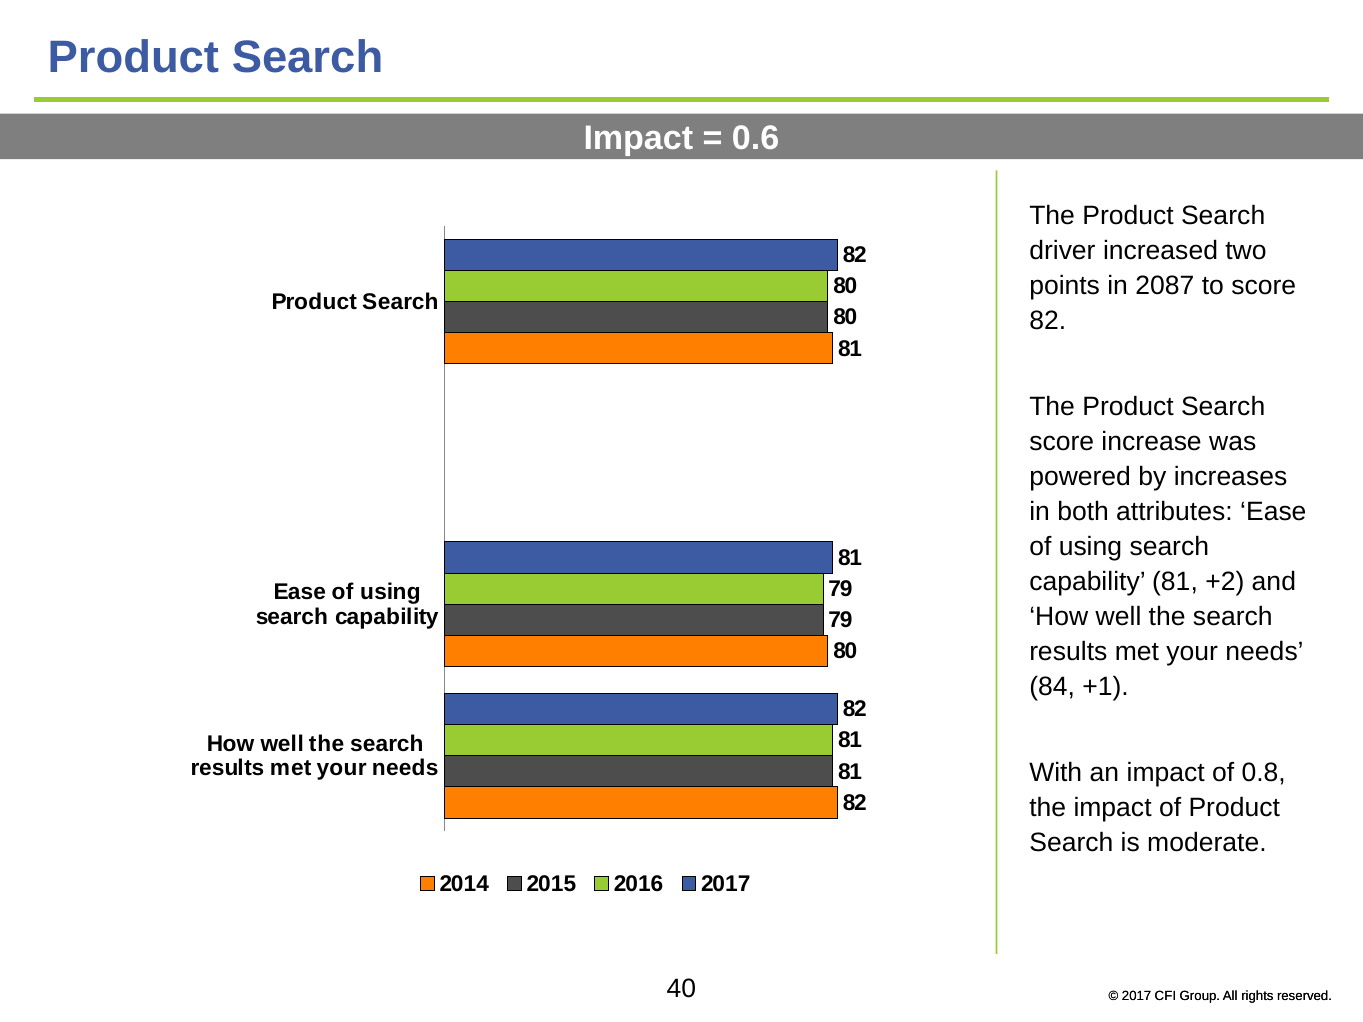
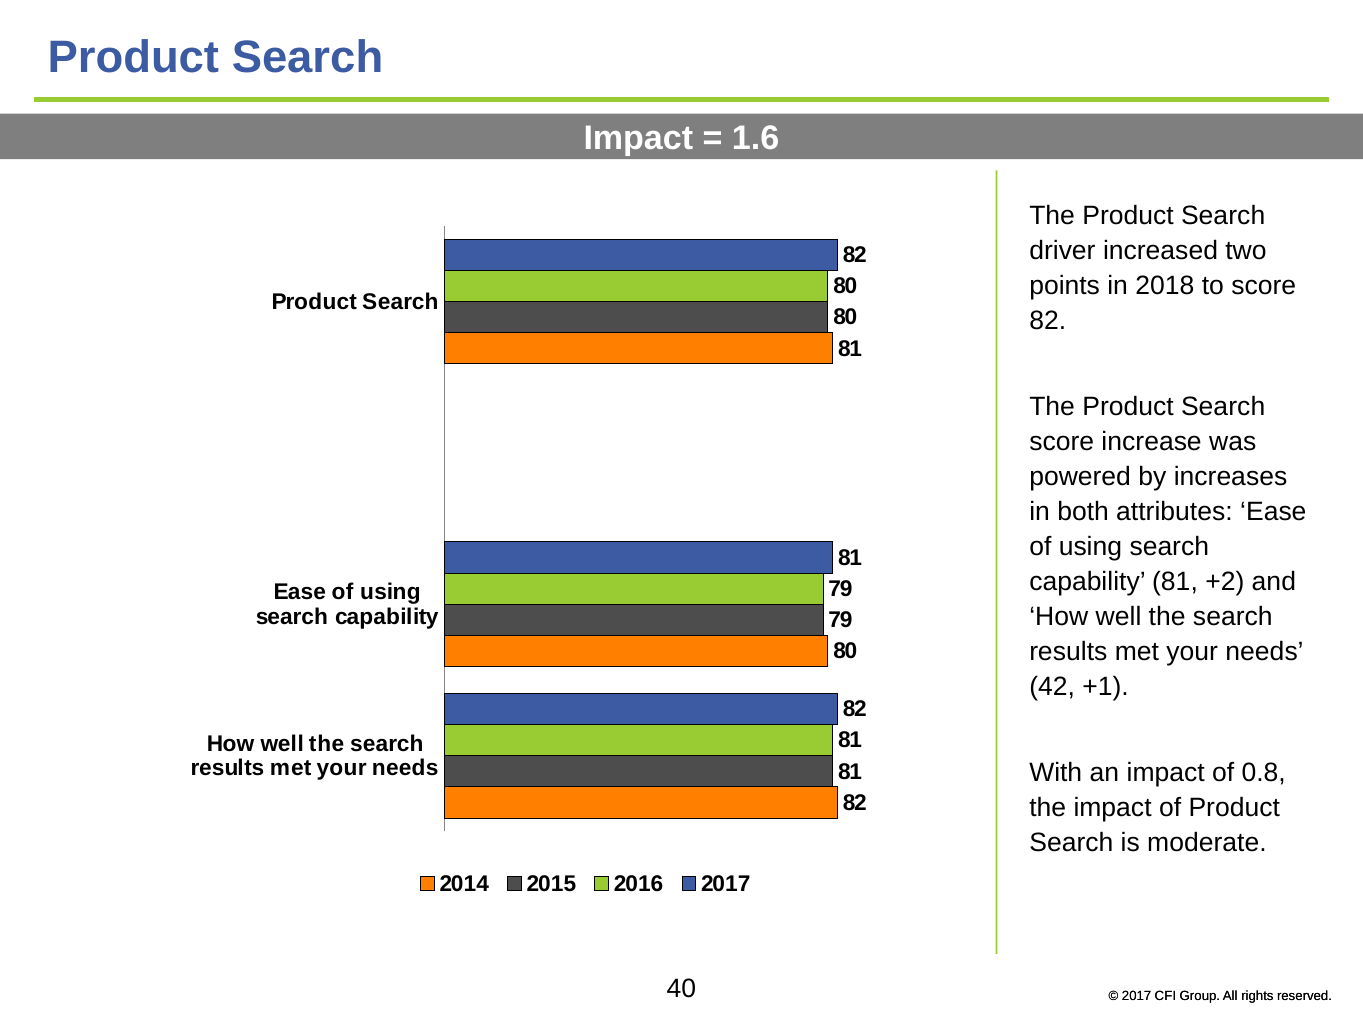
0.6: 0.6 -> 1.6
2087: 2087 -> 2018
84: 84 -> 42
